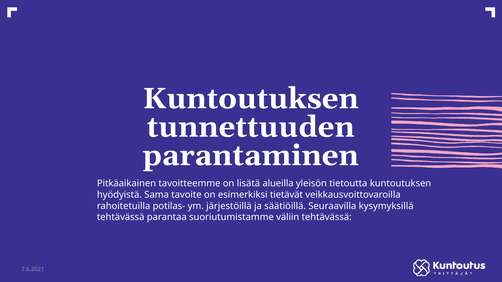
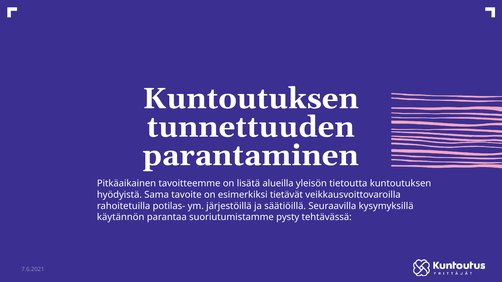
tehtävässä at (121, 217): tehtävässä -> käytännön
väliin: väliin -> pysty
